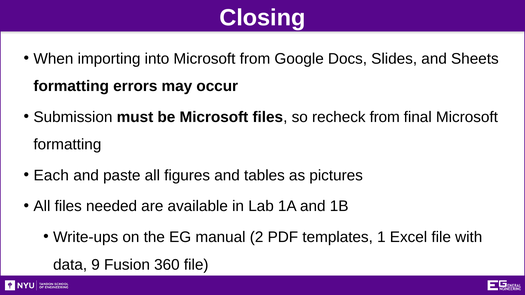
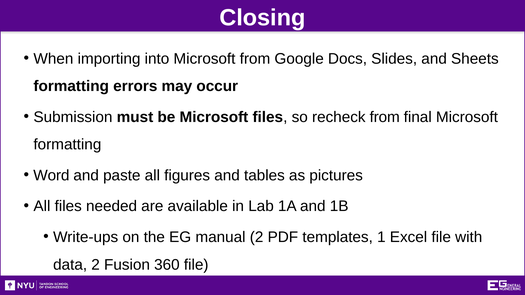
Each: Each -> Word
data 9: 9 -> 2
